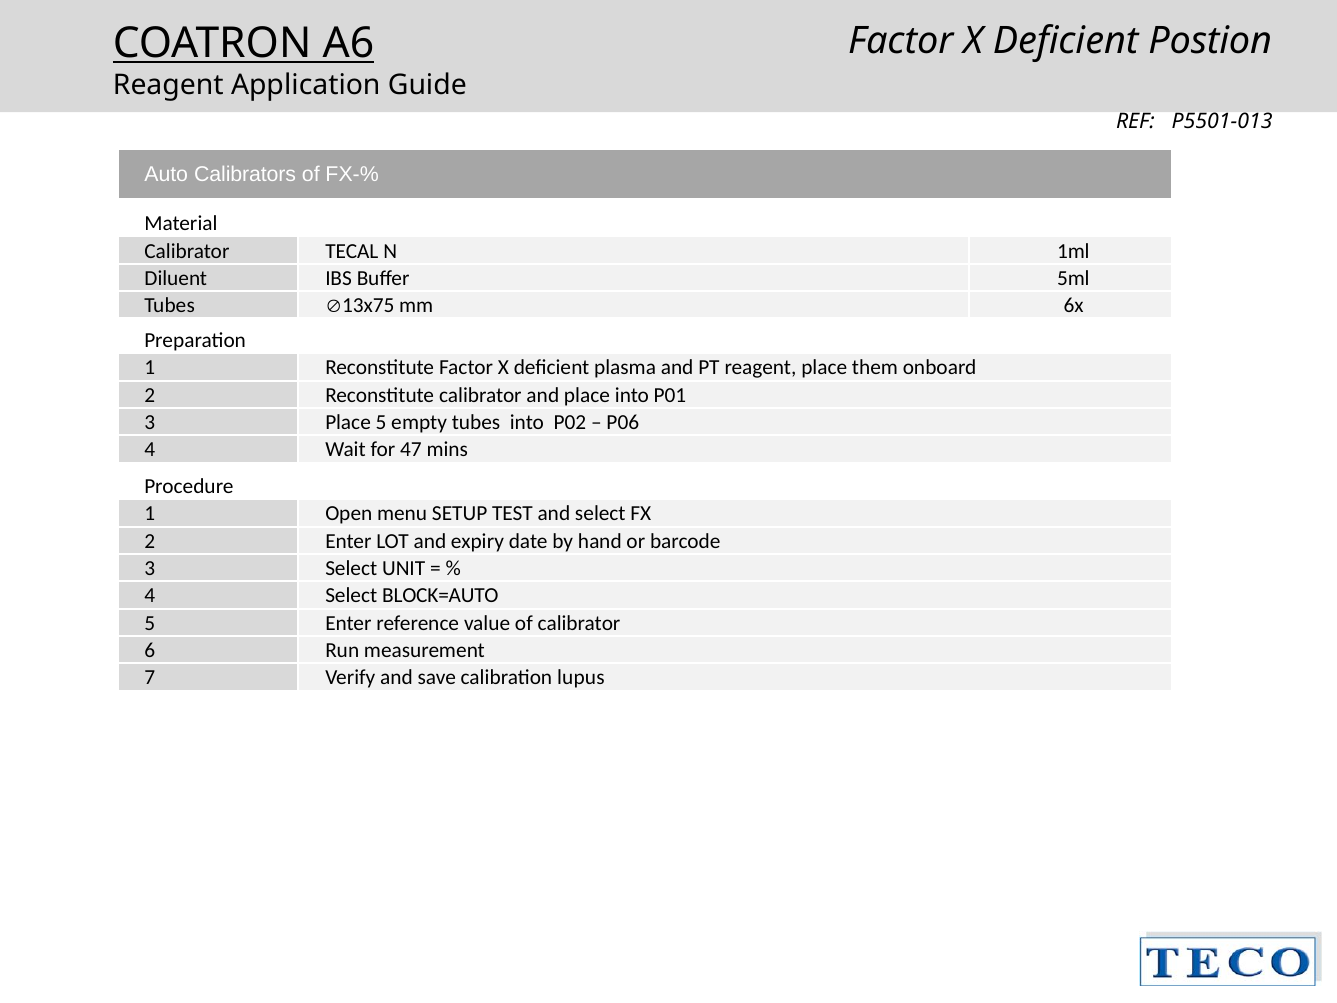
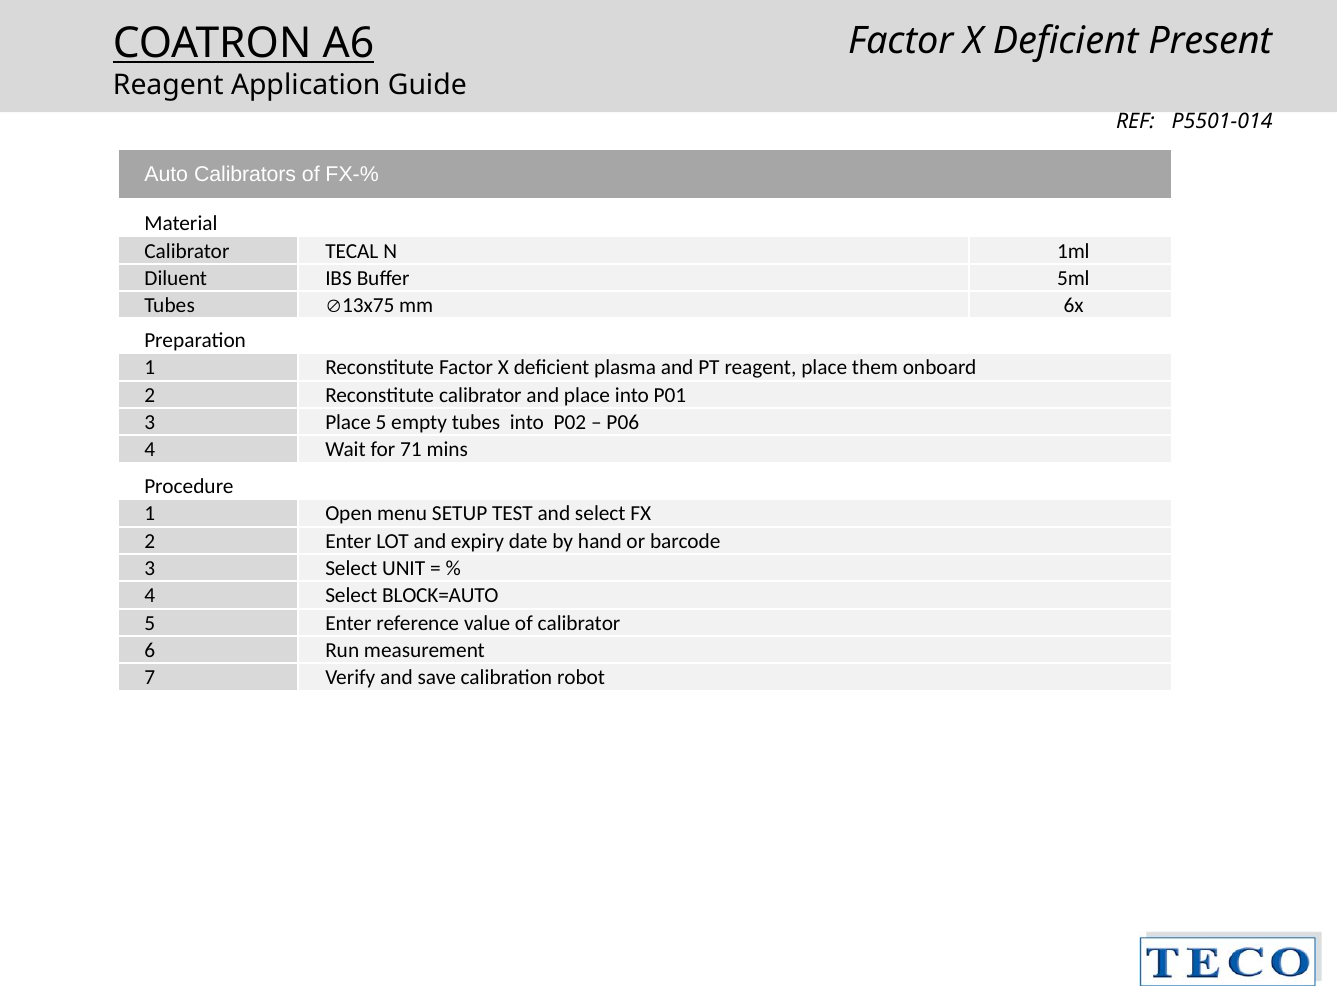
Postion: Postion -> Present
P5501-013: P5501-013 -> P5501-014
47: 47 -> 71
lupus: lupus -> robot
